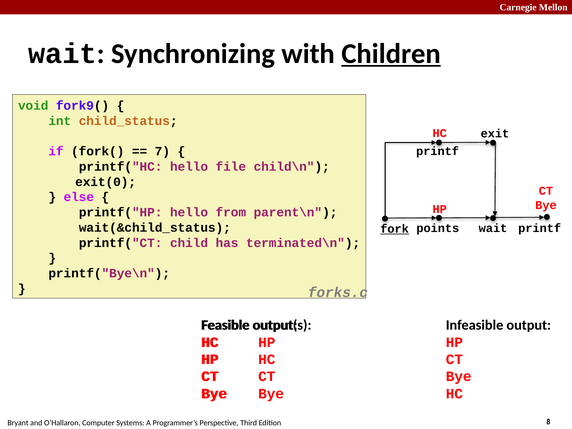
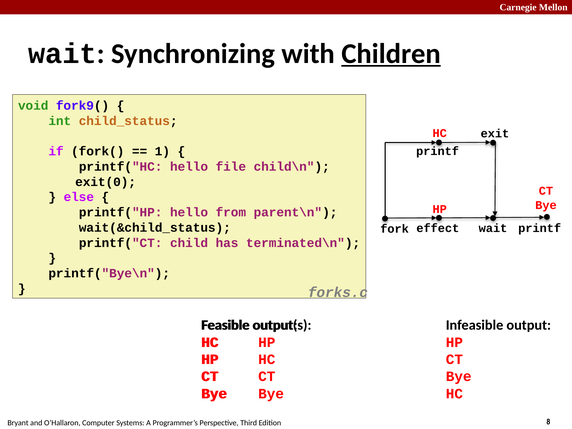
7: 7 -> 1
points: points -> effect
fork underline: present -> none
